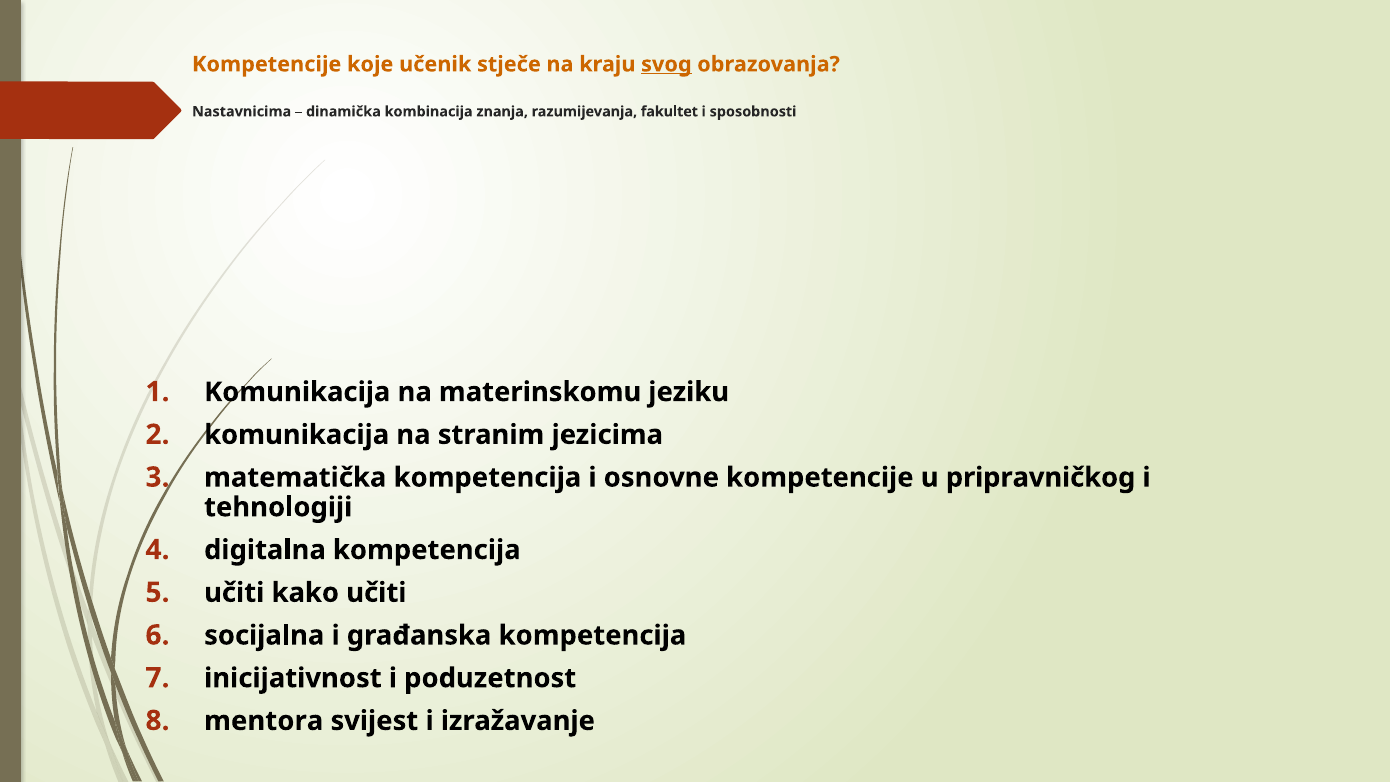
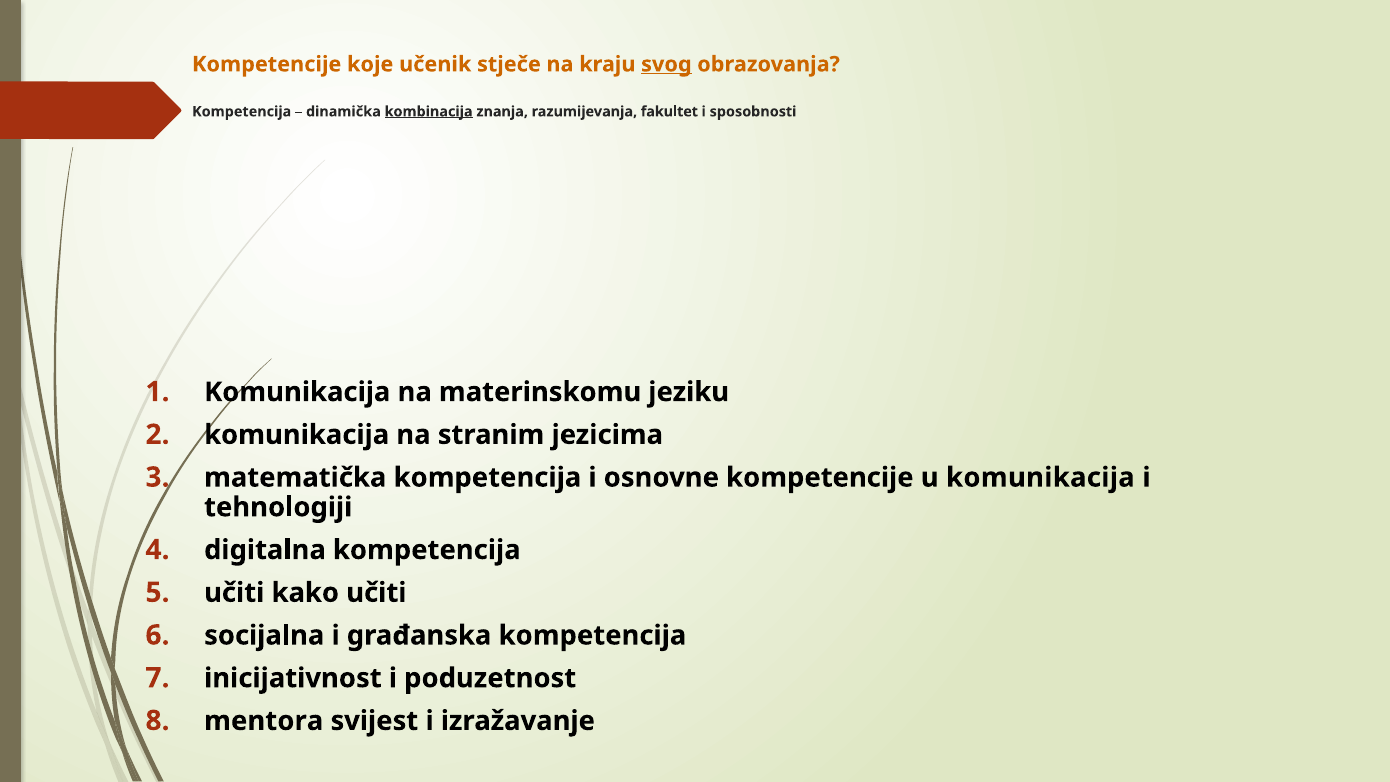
Nastavnicima at (242, 112): Nastavnicima -> Kompetencija
kombinacija underline: none -> present
u pripravničkog: pripravničkog -> komunikacija
